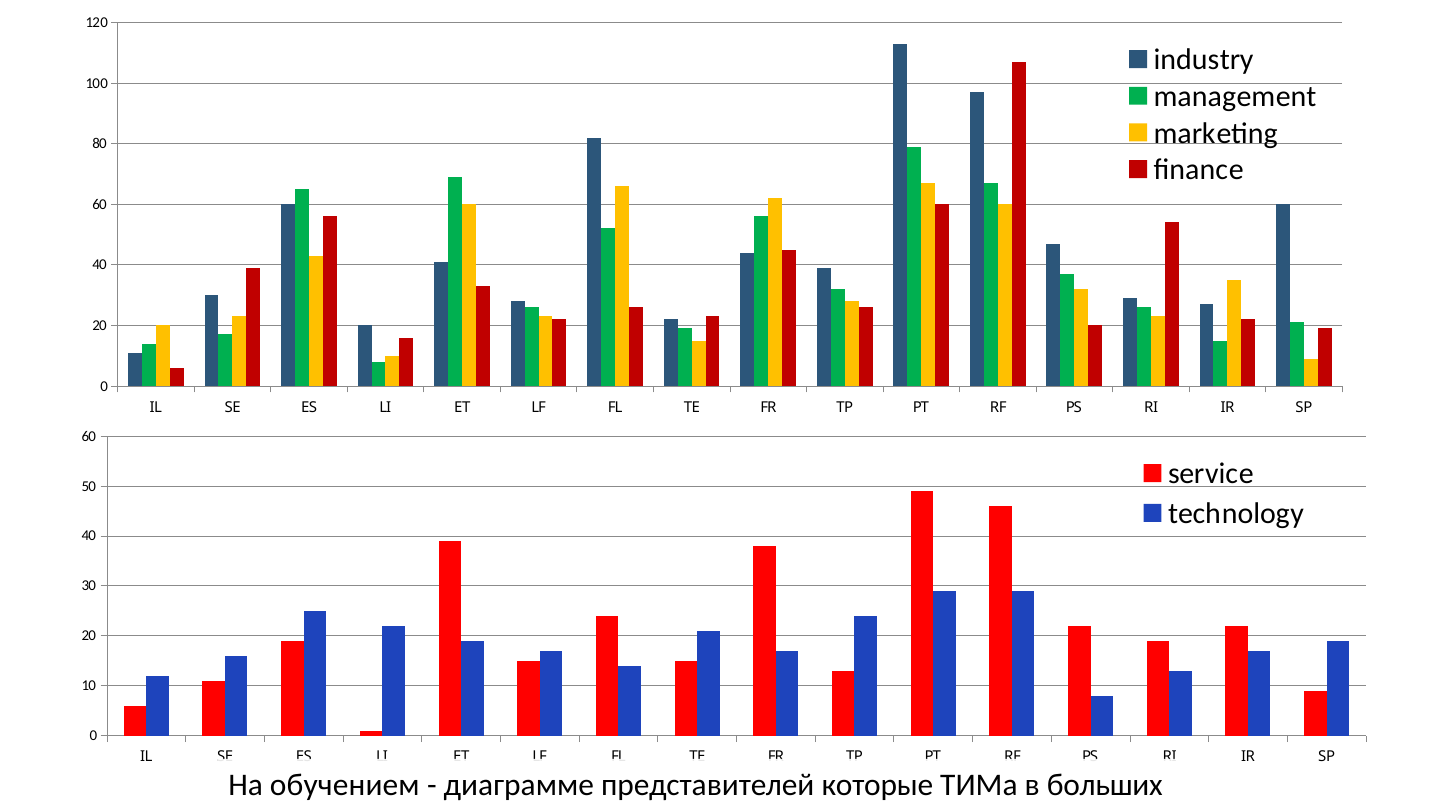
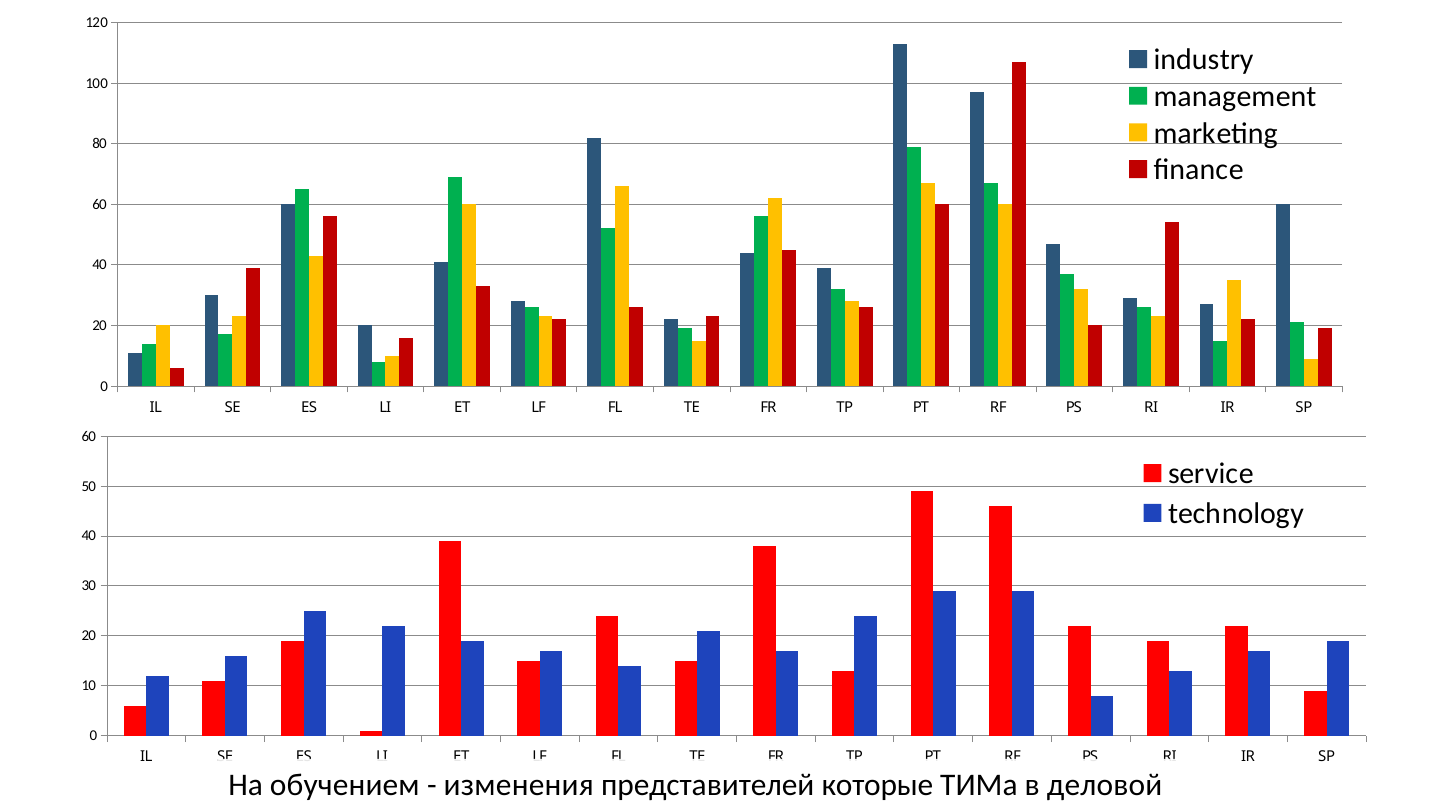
диаграмме: диаграмме -> изменения
больших: больших -> деловой
